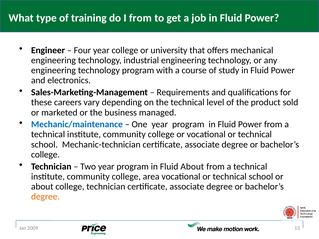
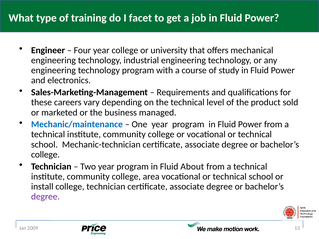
I from: from -> facet
about at (42, 187): about -> install
degree at (45, 197) colour: orange -> purple
